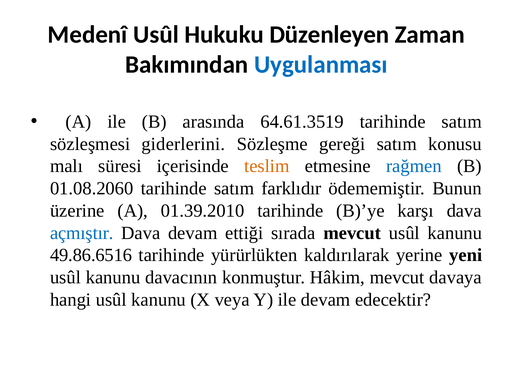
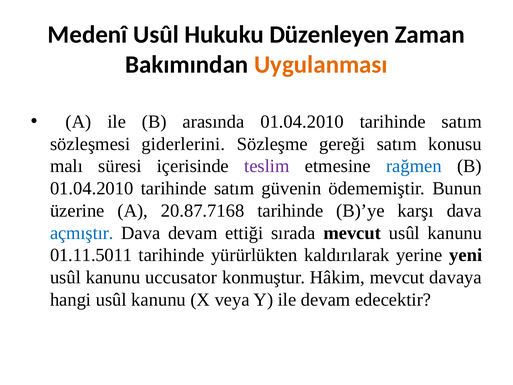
Uygulanması colour: blue -> orange
arasında 64.61.3519: 64.61.3519 -> 01.04.2010
teslim colour: orange -> purple
01.08.2060 at (92, 188): 01.08.2060 -> 01.04.2010
farklıdır: farklıdır -> güvenin
01.39.2010: 01.39.2010 -> 20.87.7168
49.86.6516: 49.86.6516 -> 01.11.5011
davacının: davacının -> uccusator
